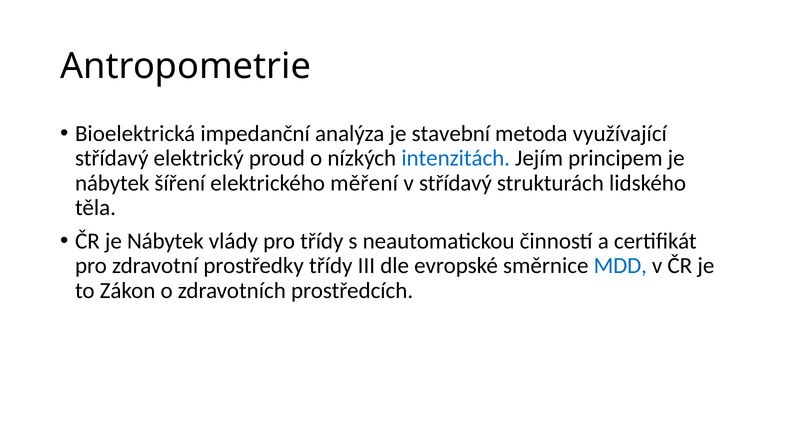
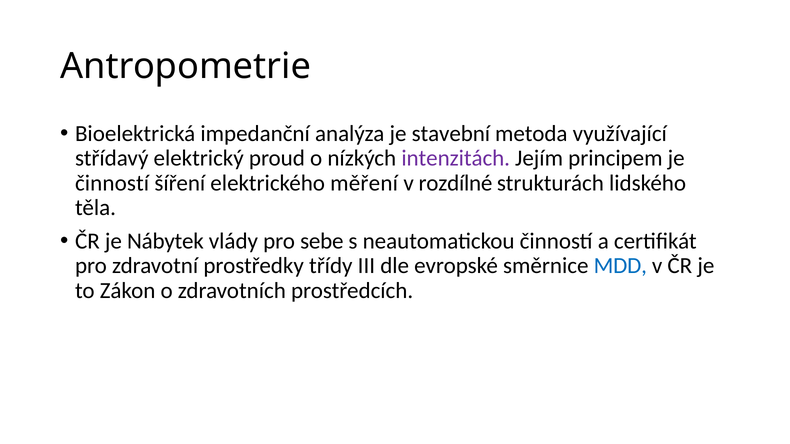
intenzitách colour: blue -> purple
nábytek at (112, 183): nábytek -> činností
v střídavý: střídavý -> rozdílné
pro třídy: třídy -> sebe
